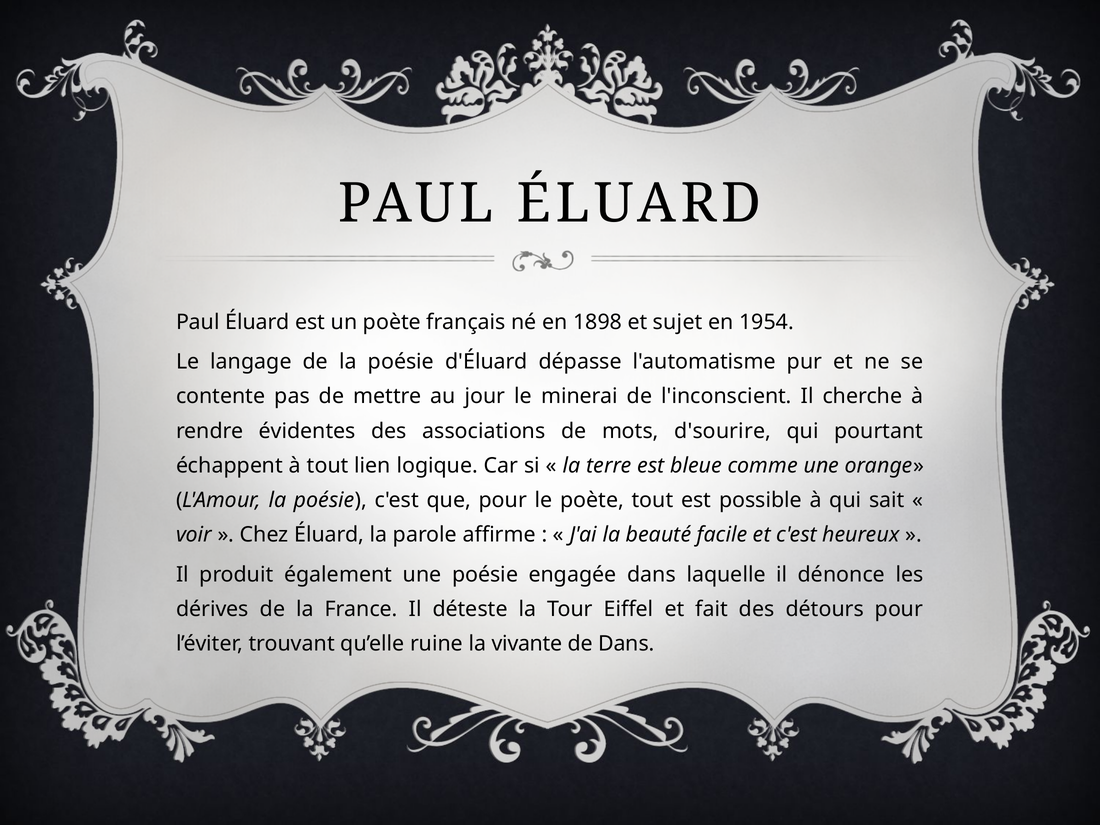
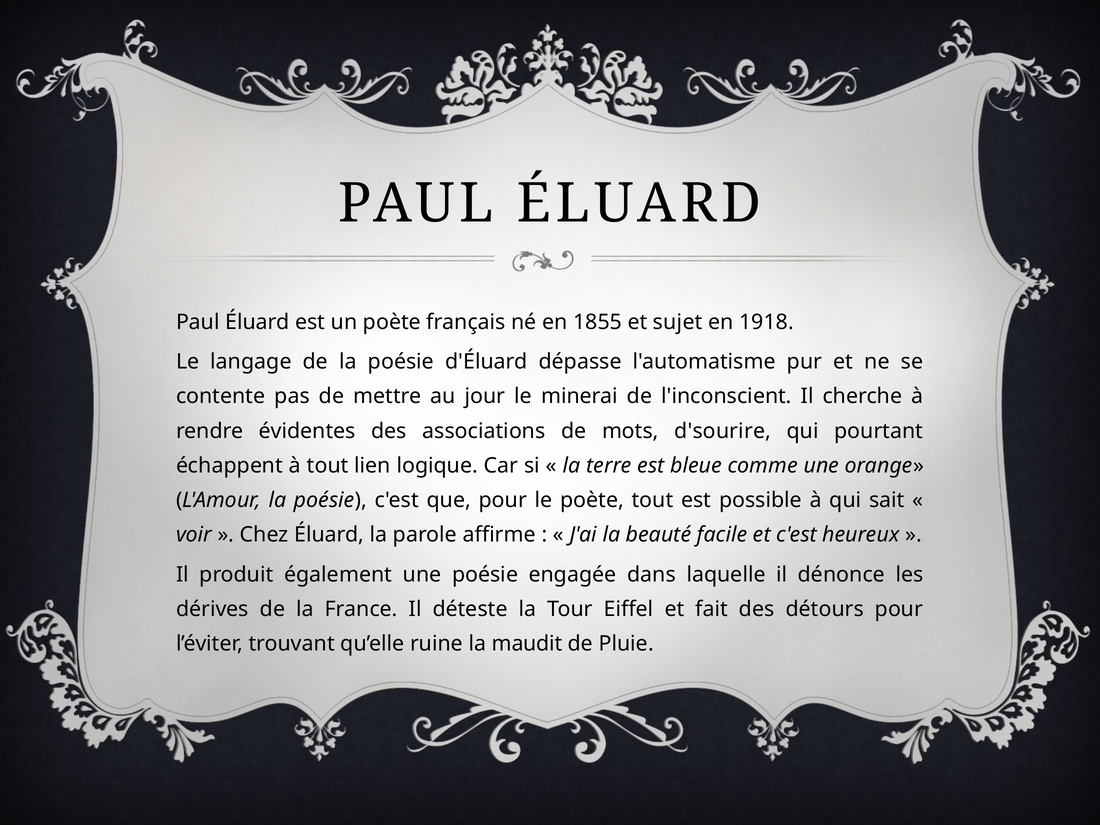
1898: 1898 -> 1855
1954: 1954 -> 1918
vivante: vivante -> maudit
de Dans: Dans -> Pluie
